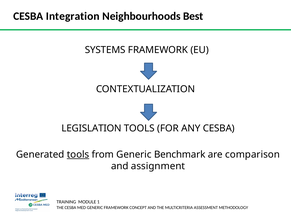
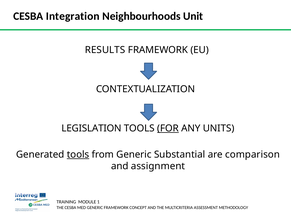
Best: Best -> Unit
SYSTEMS: SYSTEMS -> RESULTS
FOR underline: none -> present
ANY CESBA: CESBA -> UNITS
Benchmark: Benchmark -> Substantial
